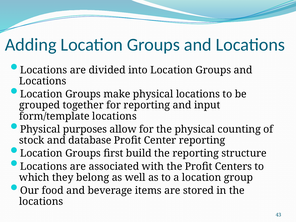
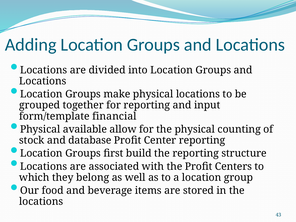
form/template locations: locations -> financial
purposes: purposes -> available
